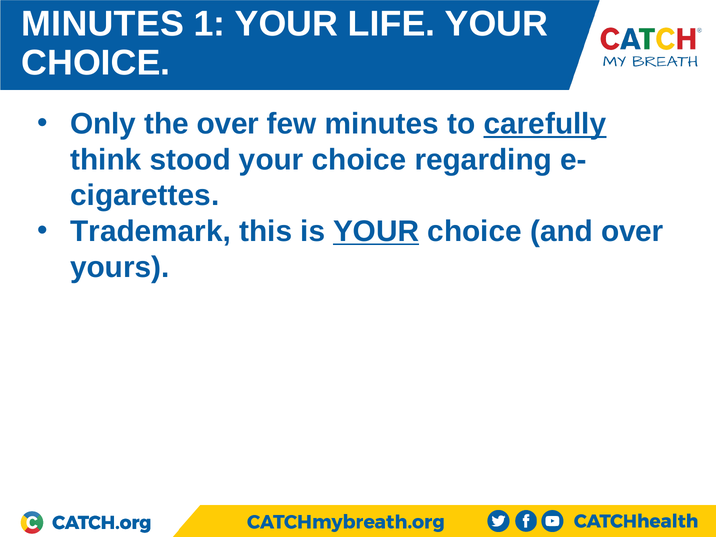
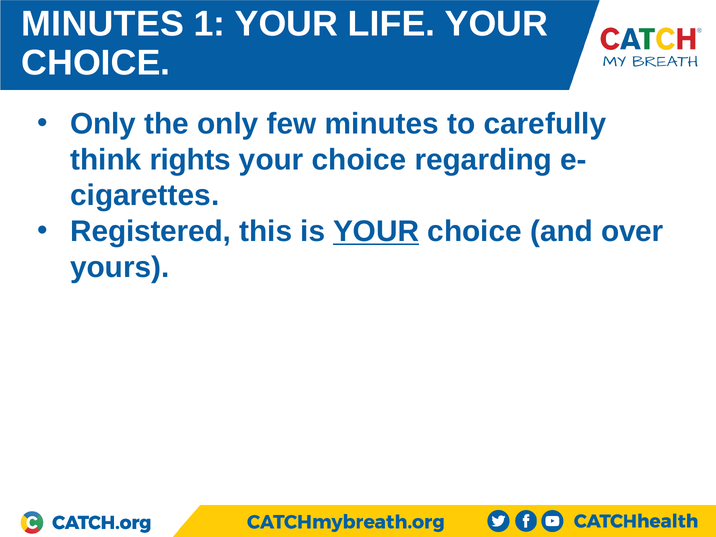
the over: over -> only
carefully underline: present -> none
stood: stood -> rights
Trademark: Trademark -> Registered
